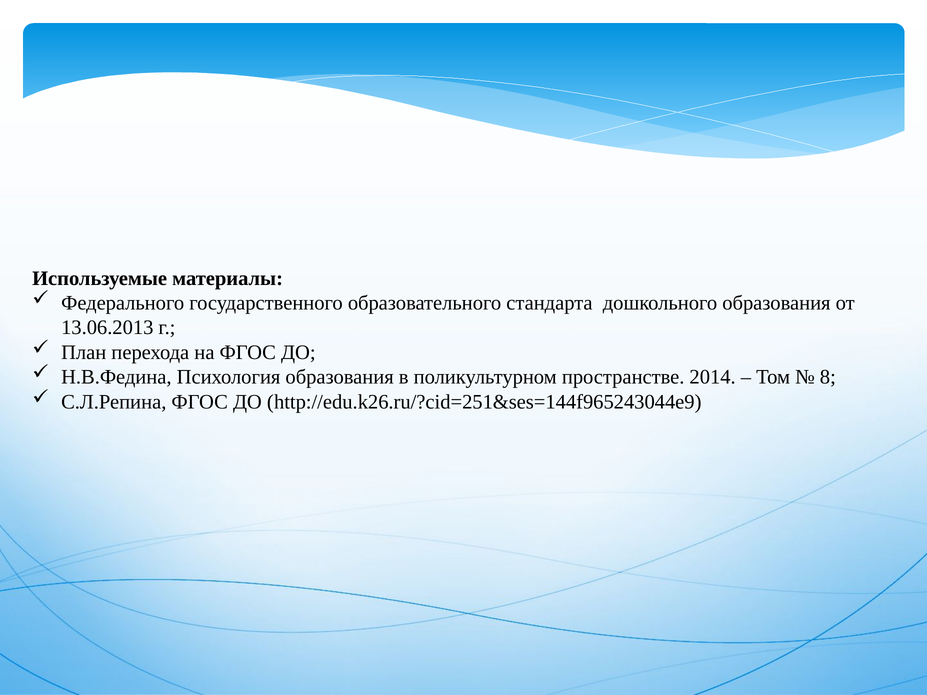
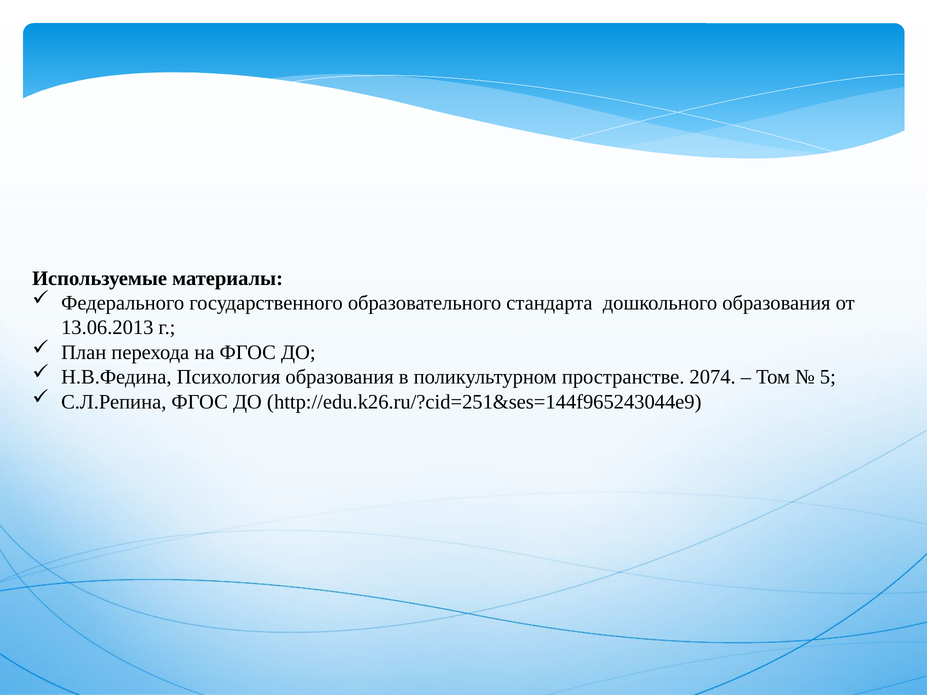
2014: 2014 -> 2074
8: 8 -> 5
